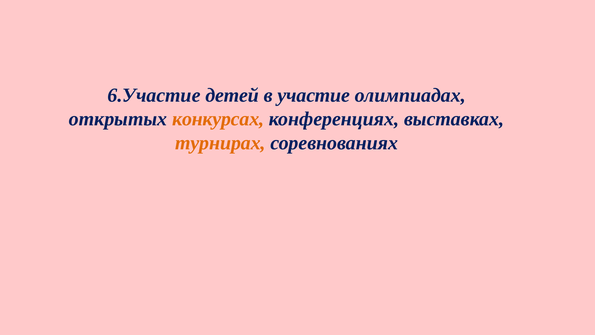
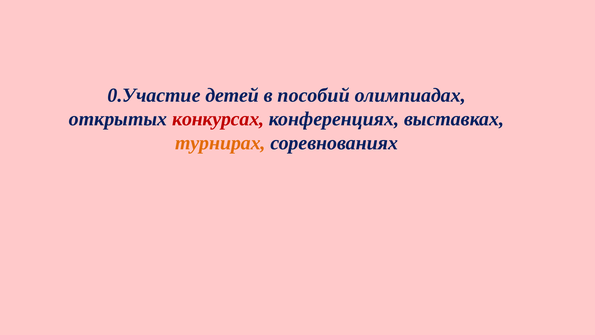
6.Участие: 6.Участие -> 0.Участие
участие: участие -> пособий
конкурсах colour: orange -> red
